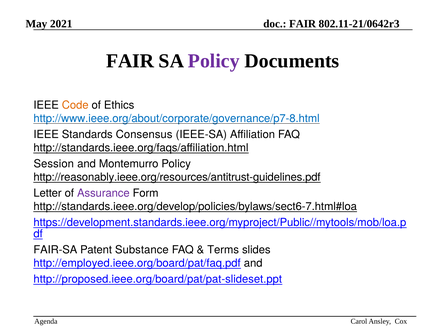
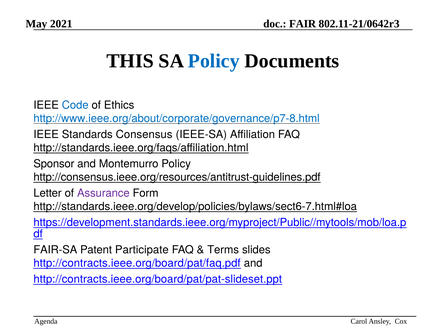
FAIR at (130, 61): FAIR -> THIS
Policy at (214, 61) colour: purple -> blue
Code colour: orange -> blue
Session: Session -> Sponsor
http://reasonably.ieee.org/resources/antitrust-guidelines.pdf: http://reasonably.ieee.org/resources/antitrust-guidelines.pdf -> http://consensus.ieee.org/resources/antitrust-guidelines.pdf
Substance: Substance -> Participate
http://employed.ieee.org/board/pat/faq.pdf: http://employed.ieee.org/board/pat/faq.pdf -> http://contracts.ieee.org/board/pat/faq.pdf
http://proposed.ieee.org/board/pat/pat-slideset.ppt: http://proposed.ieee.org/board/pat/pat-slideset.ppt -> http://contracts.ieee.org/board/pat/pat-slideset.ppt
